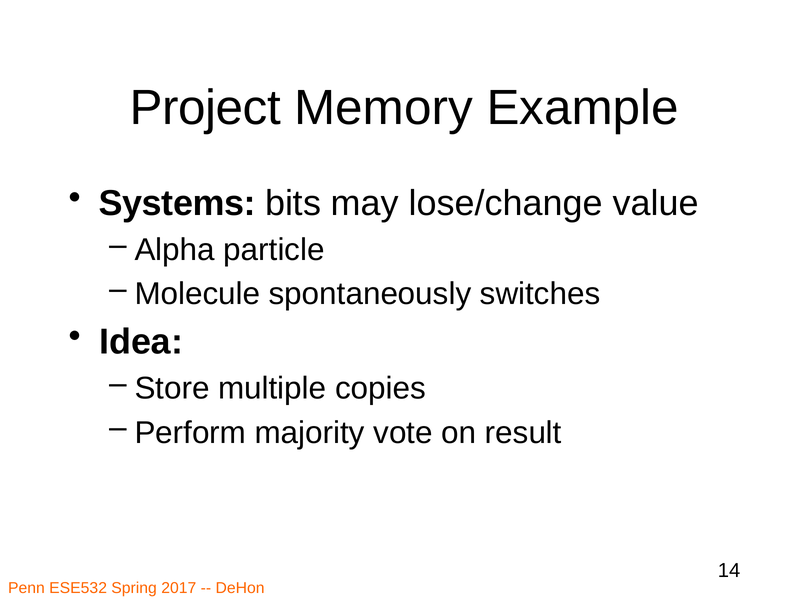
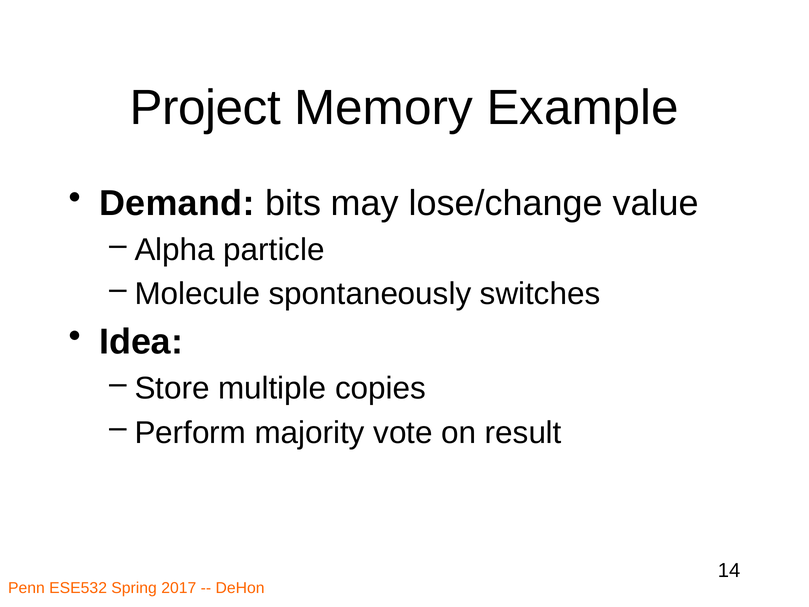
Systems: Systems -> Demand
